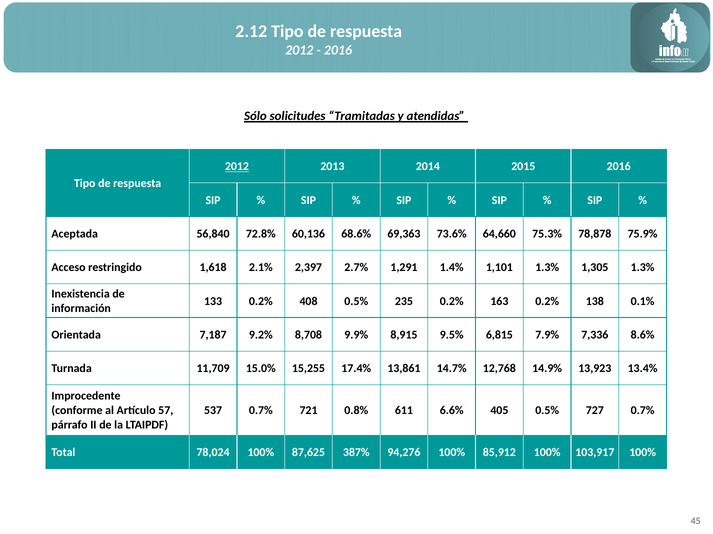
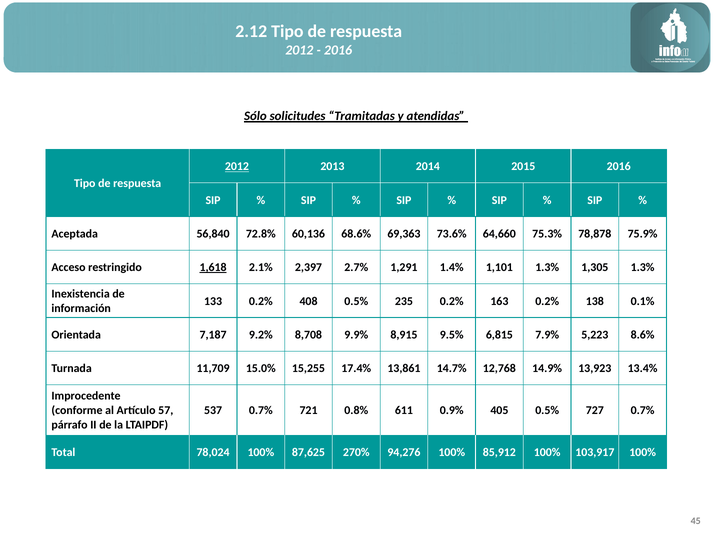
1,618 underline: none -> present
7,336: 7,336 -> 5,223
6.6%: 6.6% -> 0.9%
387%: 387% -> 270%
